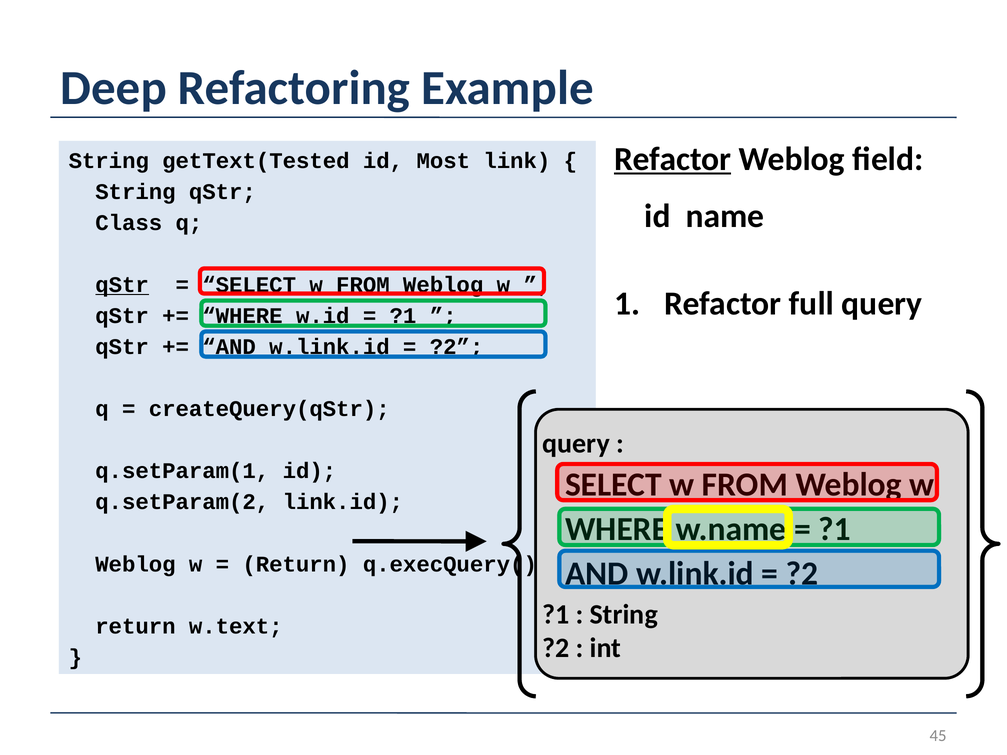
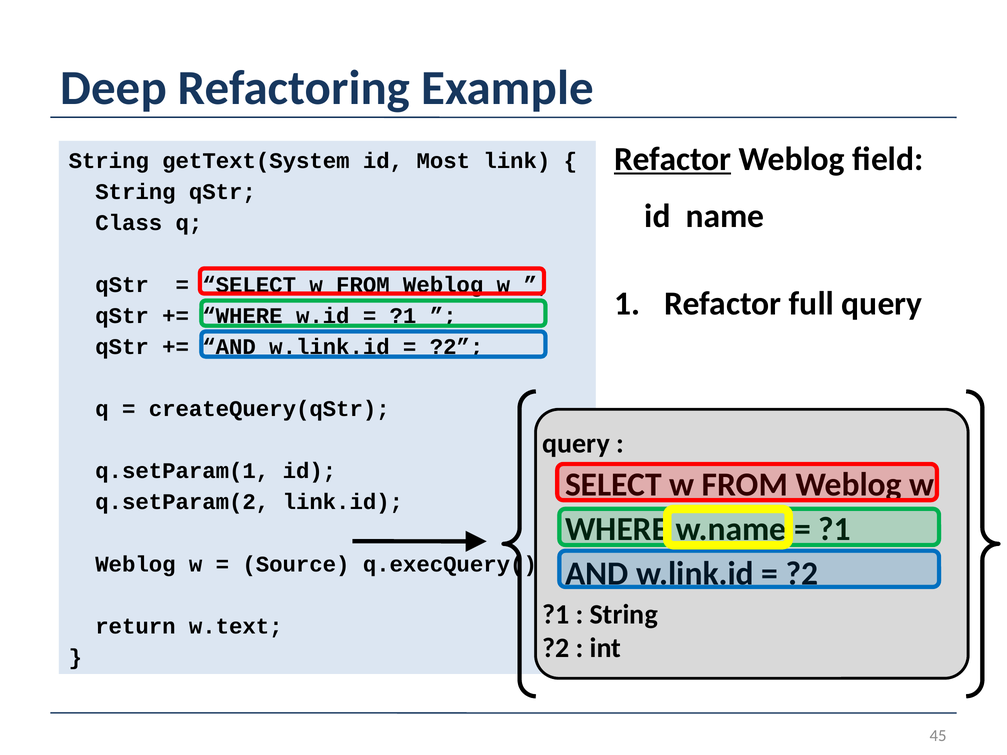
getText(Tested: getText(Tested -> getText(System
qStr at (122, 285) underline: present -> none
Return at (296, 564): Return -> Source
